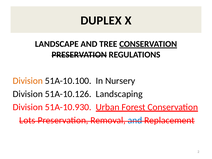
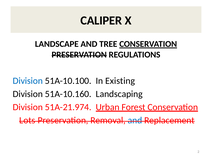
DUPLEX: DUPLEX -> CALIPER
Division at (28, 81) colour: orange -> blue
Nursery: Nursery -> Existing
51A-10.126: 51A-10.126 -> 51A-10.160
51A-10.930: 51A-10.930 -> 51A-21.974
